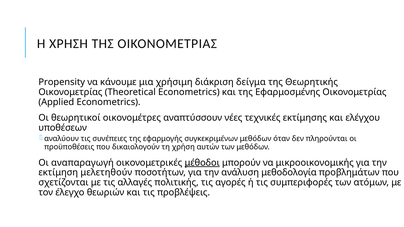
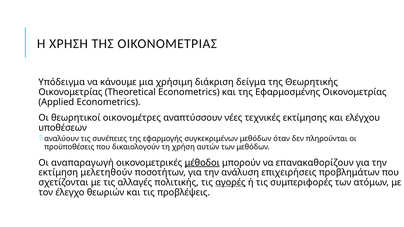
Propensity: Propensity -> Υπόδειγμα
μικροοικονομικής: μικροοικονομικής -> επανακαθορίζουν
μεθοδολογία: μεθοδολογία -> επιχειρήσεις
αγορές underline: none -> present
